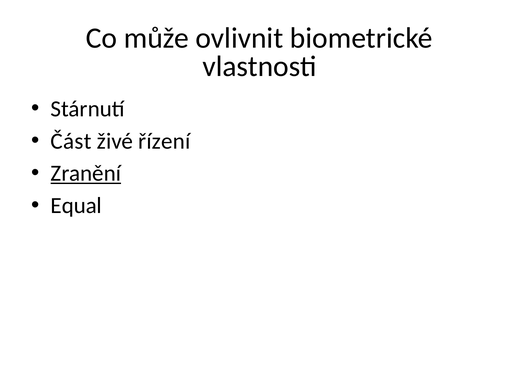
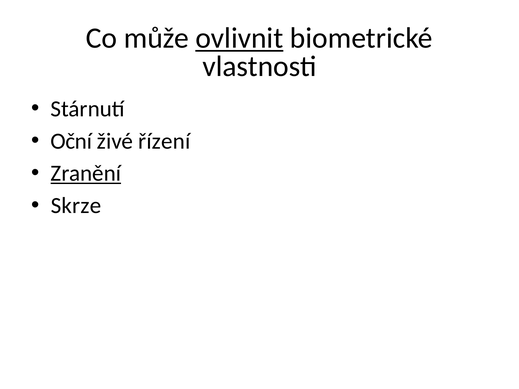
ovlivnit underline: none -> present
Část: Část -> Oční
Equal: Equal -> Skrze
